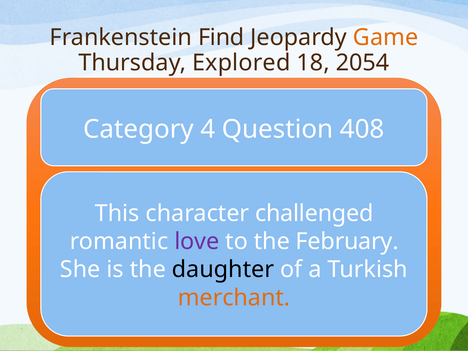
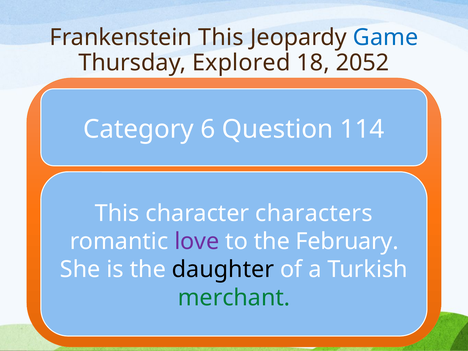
Frankenstein Find: Find -> This
Game colour: orange -> blue
2054: 2054 -> 2052
4: 4 -> 6
408: 408 -> 114
challenged: challenged -> characters
merchant colour: orange -> green
